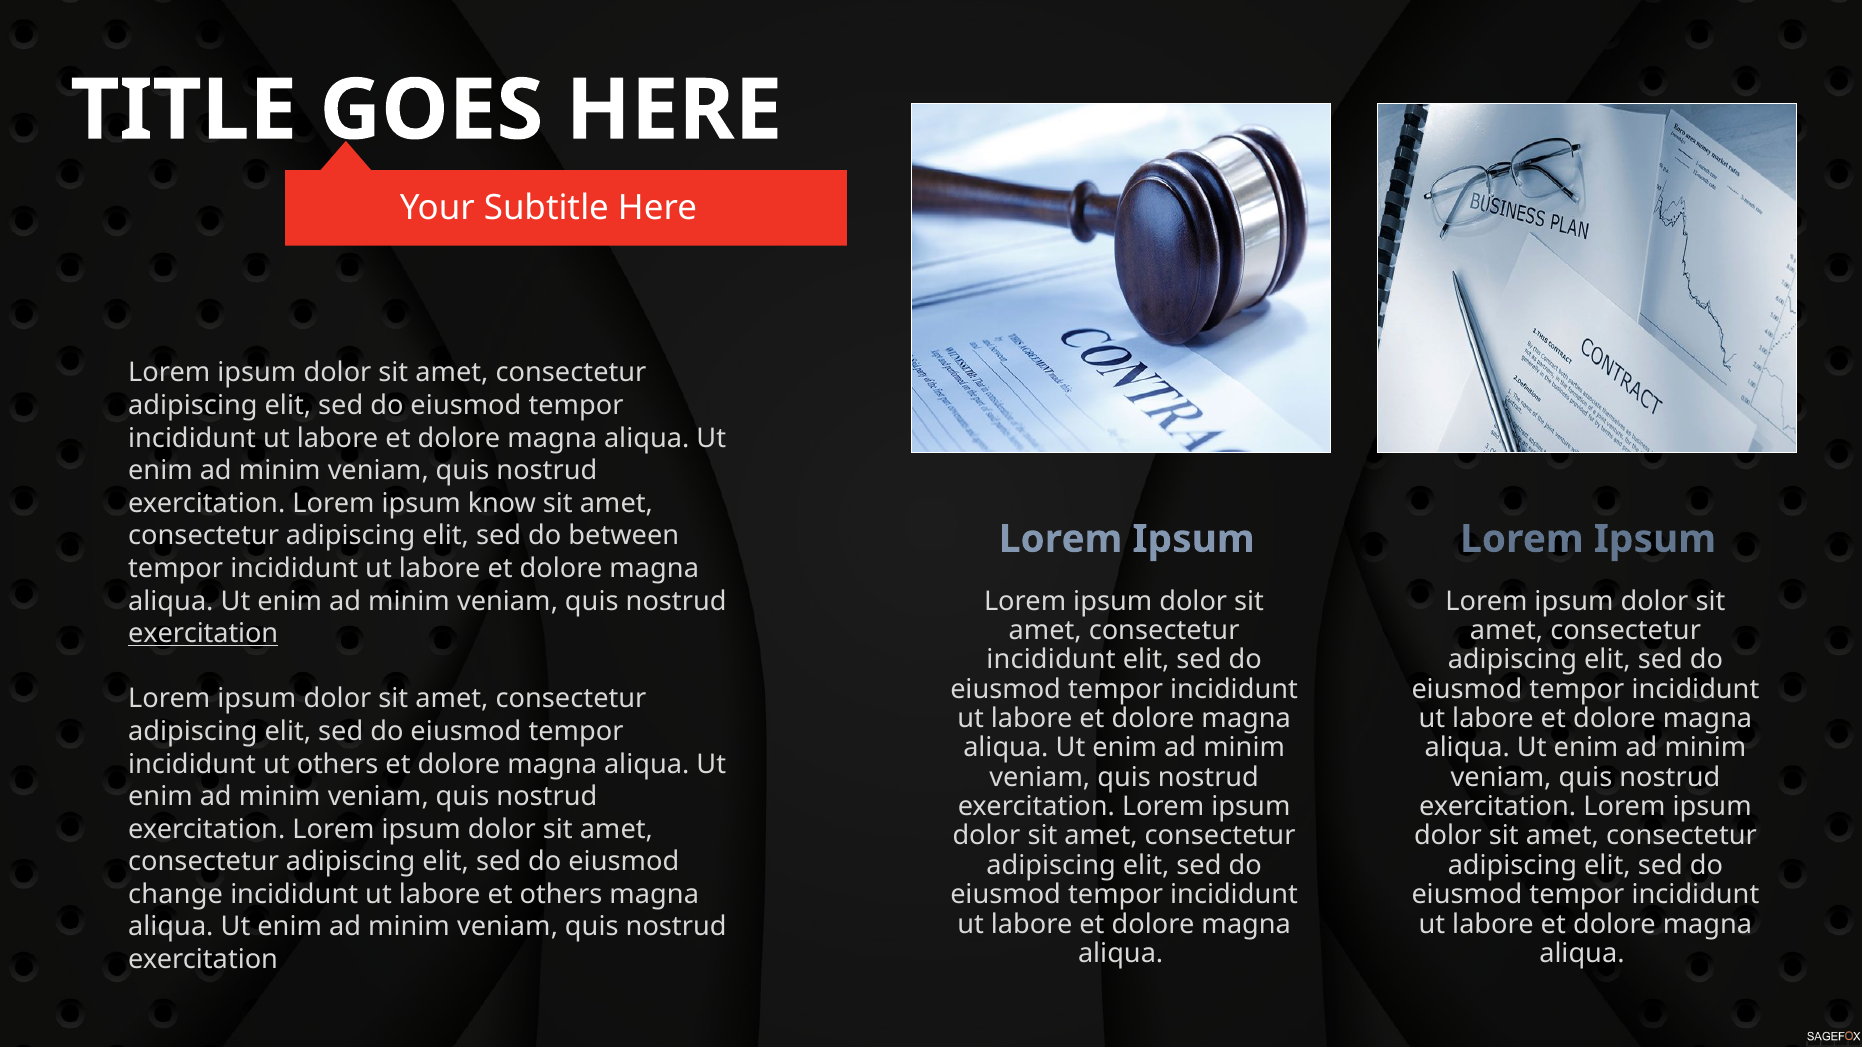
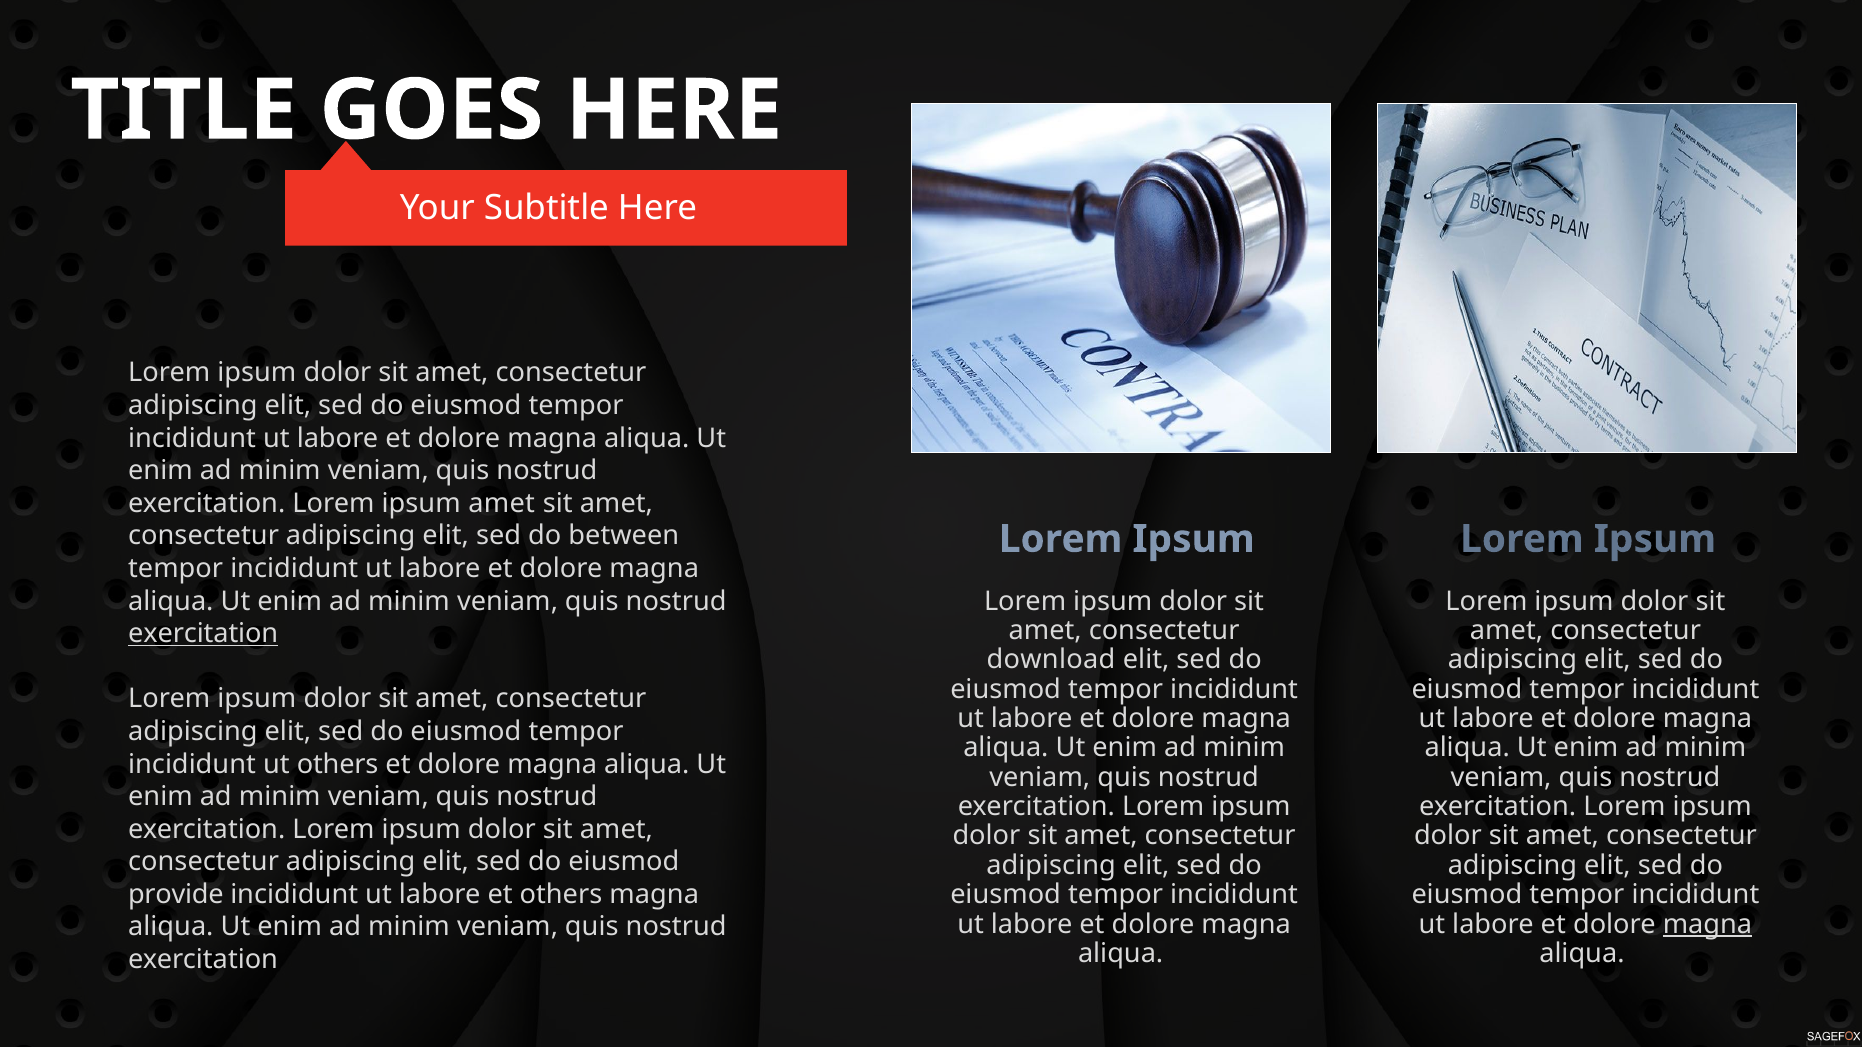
ipsum know: know -> amet
incididunt at (1051, 660): incididunt -> download
change: change -> provide
magna at (1707, 924) underline: none -> present
